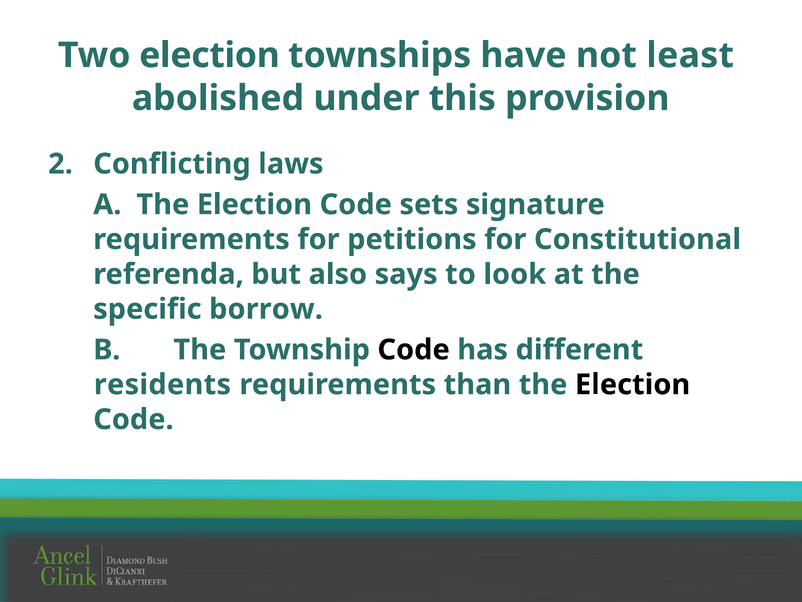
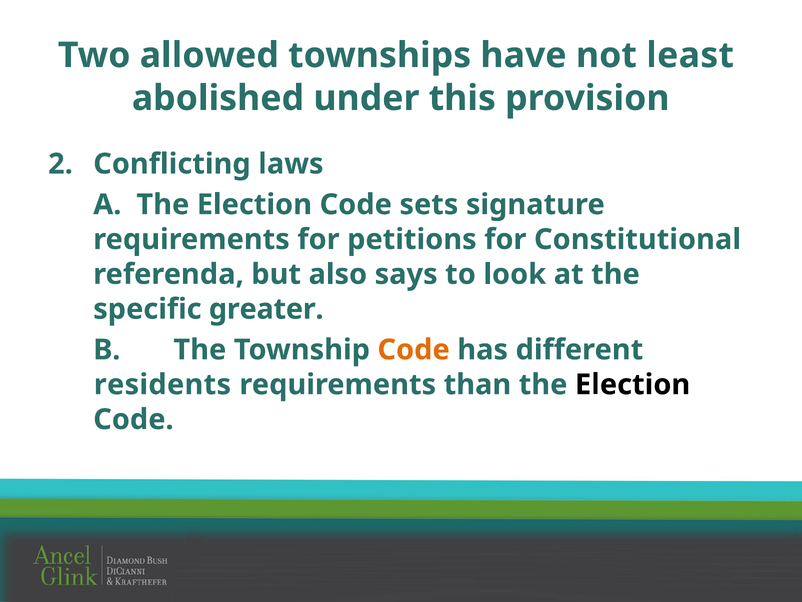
Two election: election -> allowed
borrow: borrow -> greater
Code at (414, 350) colour: black -> orange
